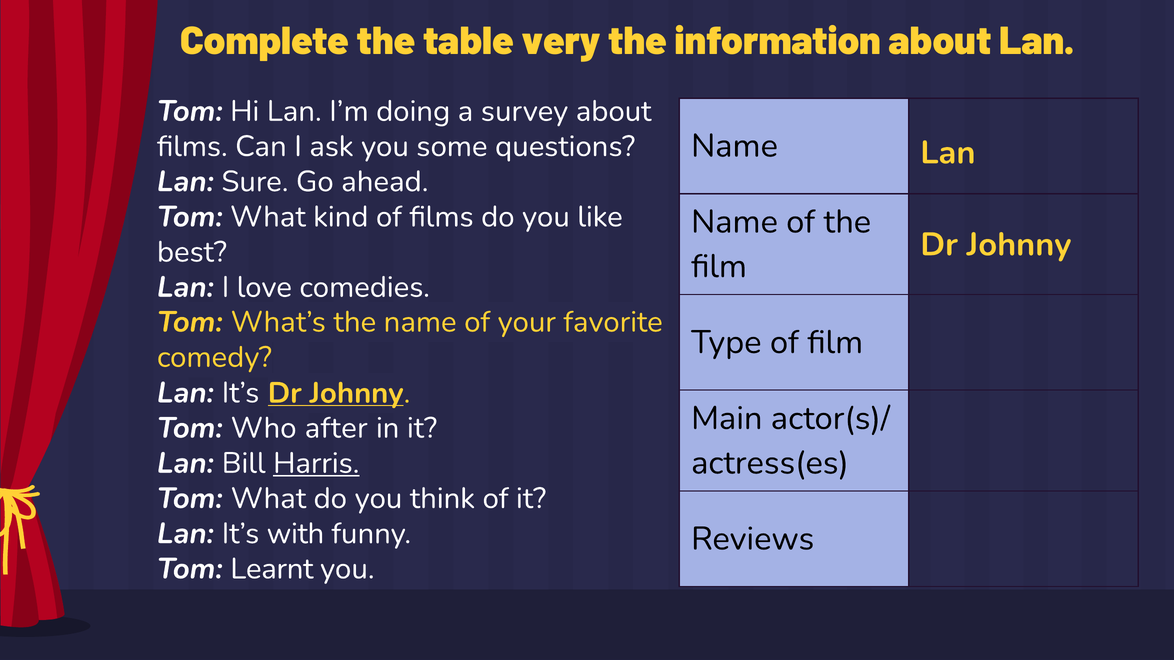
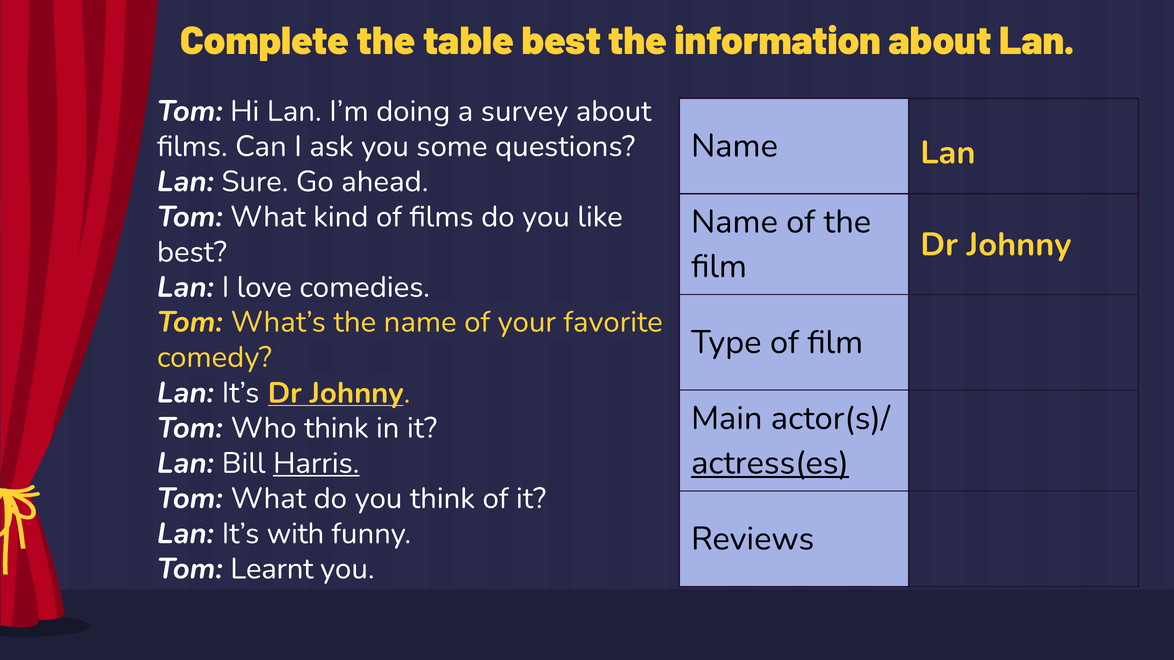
table very: very -> best
Who after: after -> think
actress(es underline: none -> present
